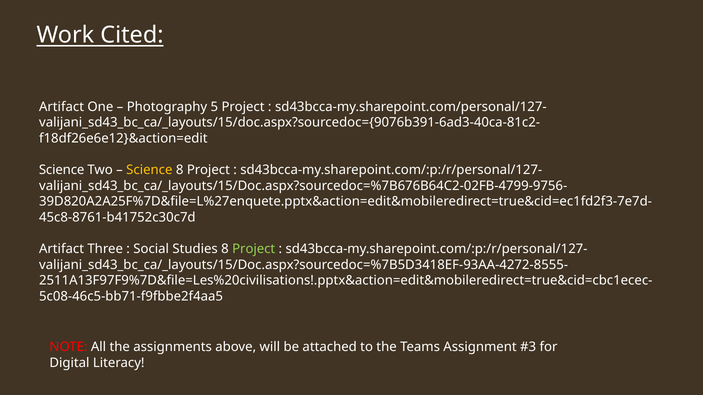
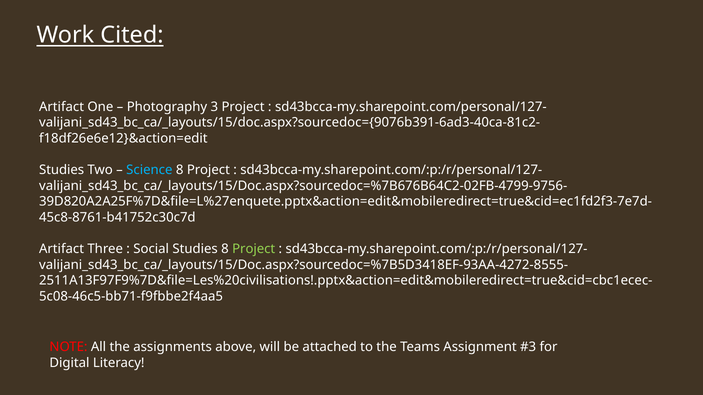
5: 5 -> 3
Science at (62, 170): Science -> Studies
Science at (149, 170) colour: yellow -> light blue
